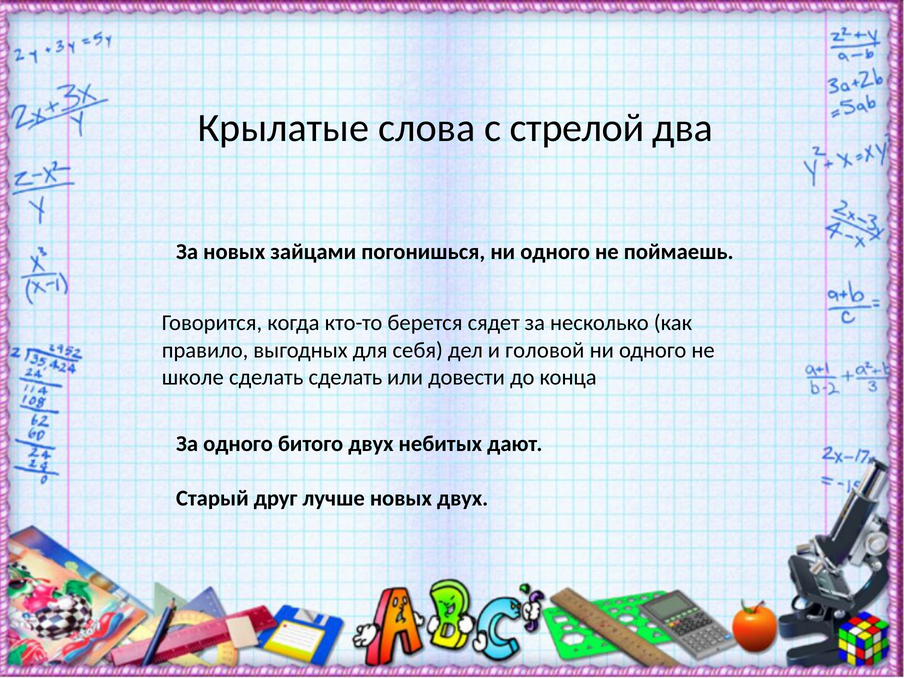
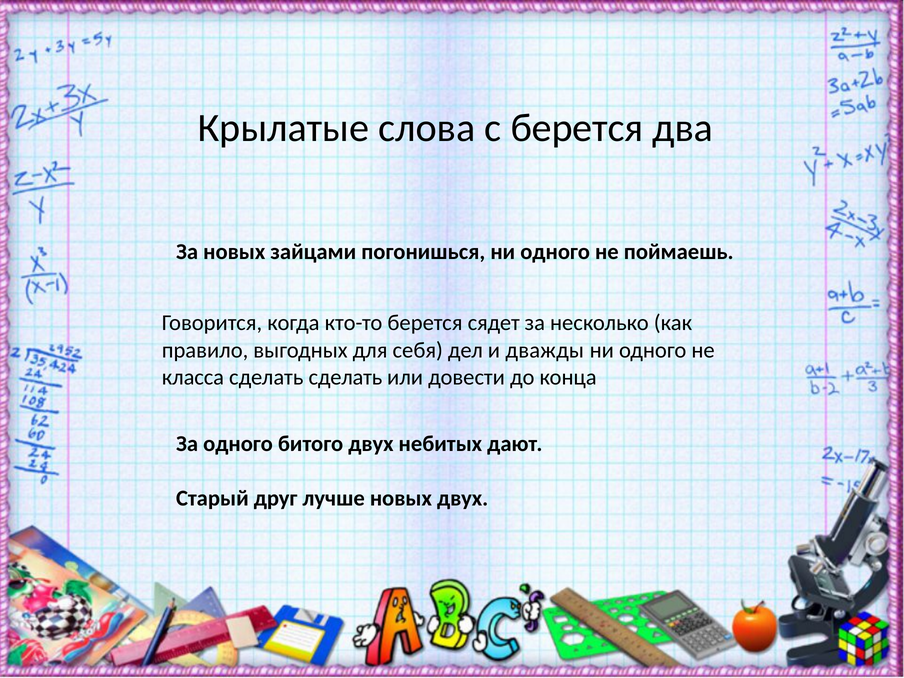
с стрелой: стрелой -> берется
головой: головой -> дважды
школе: школе -> класса
